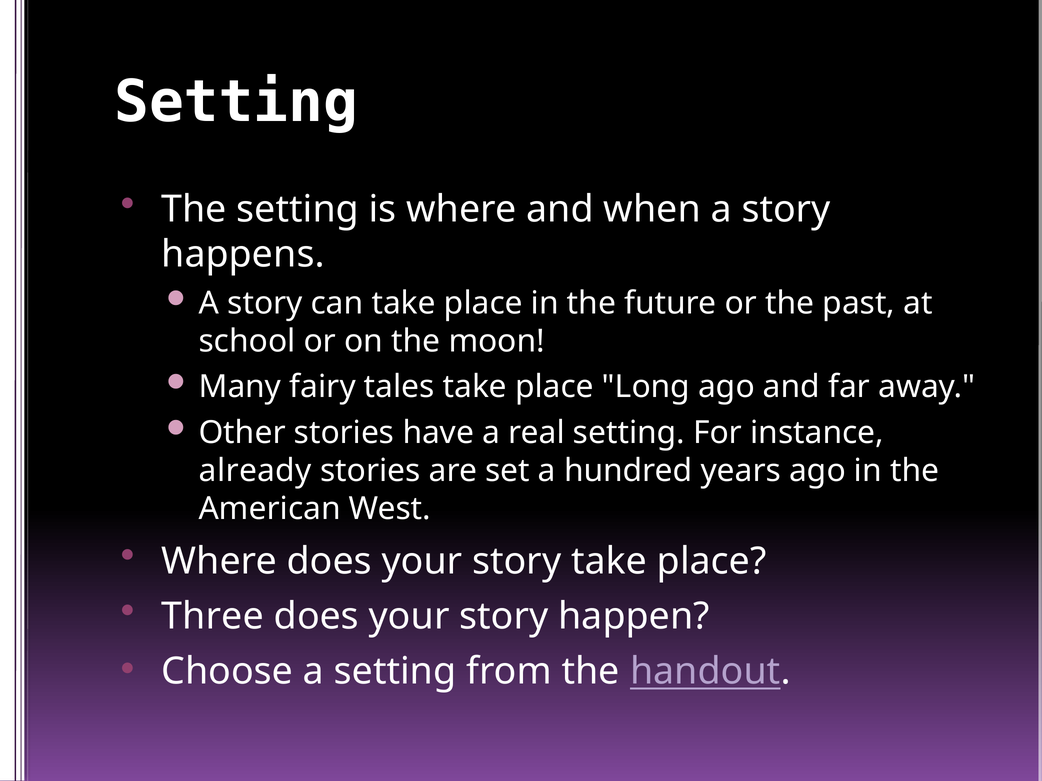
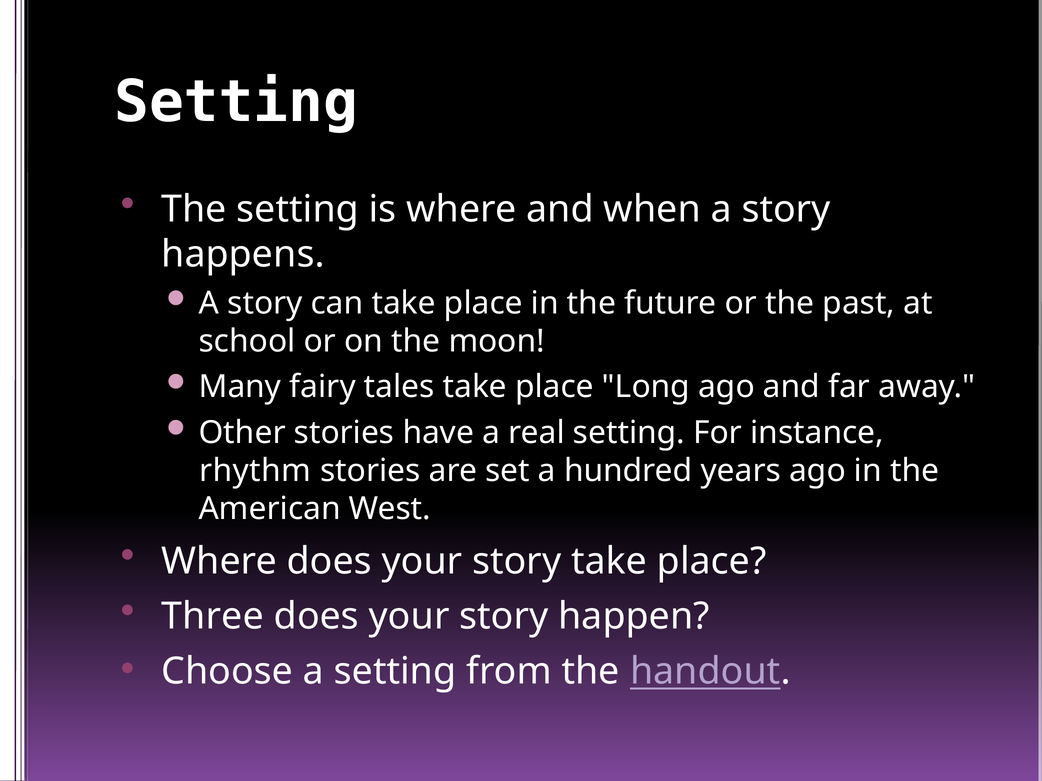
already: already -> rhythm
